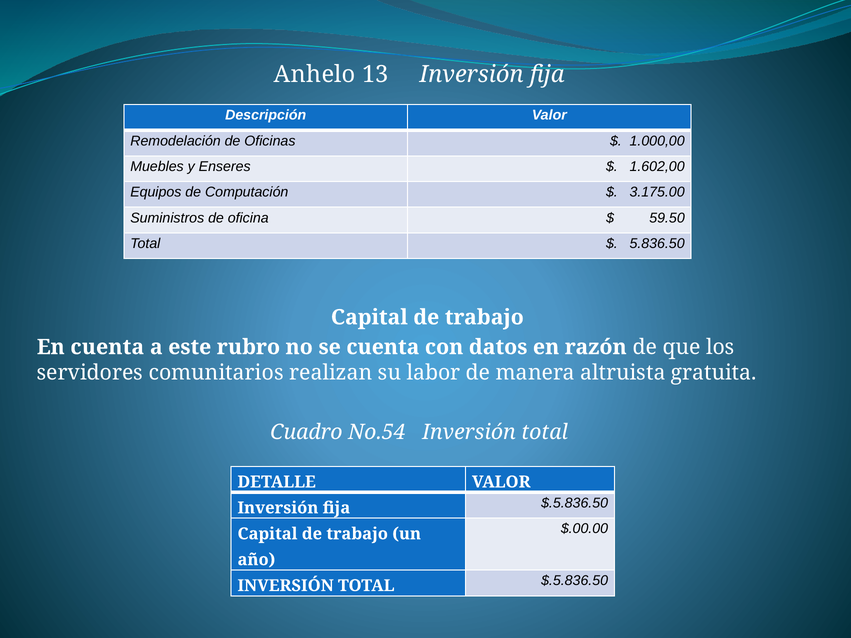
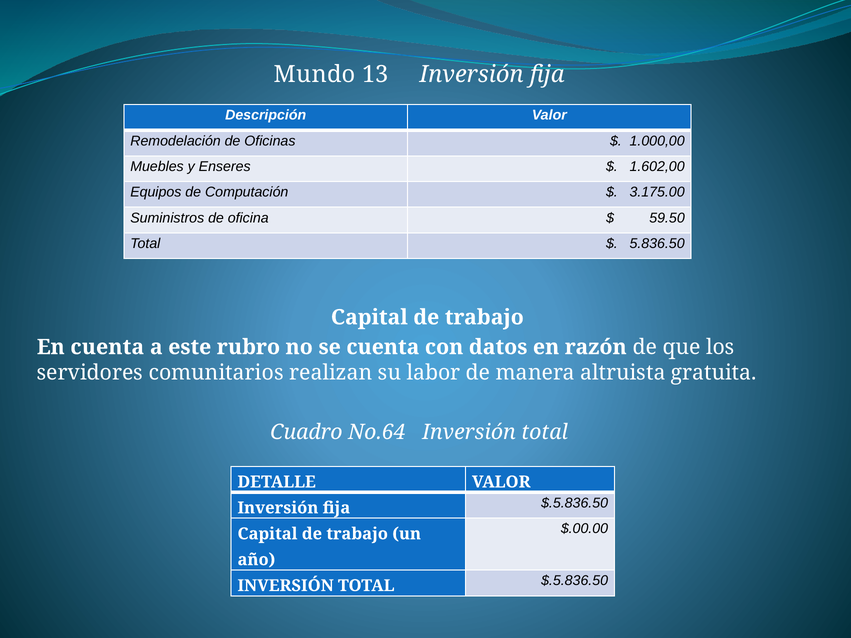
Anhelo: Anhelo -> Mundo
No.54: No.54 -> No.64
